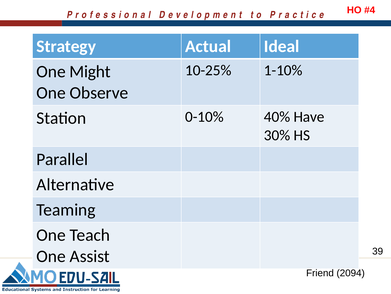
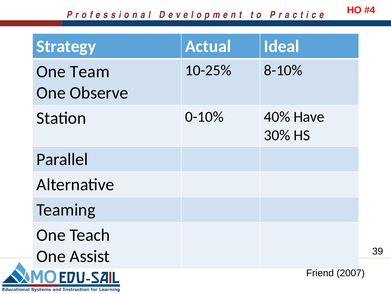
1-10%: 1-10% -> 8-10%
Might: Might -> Team
2094: 2094 -> 2007
